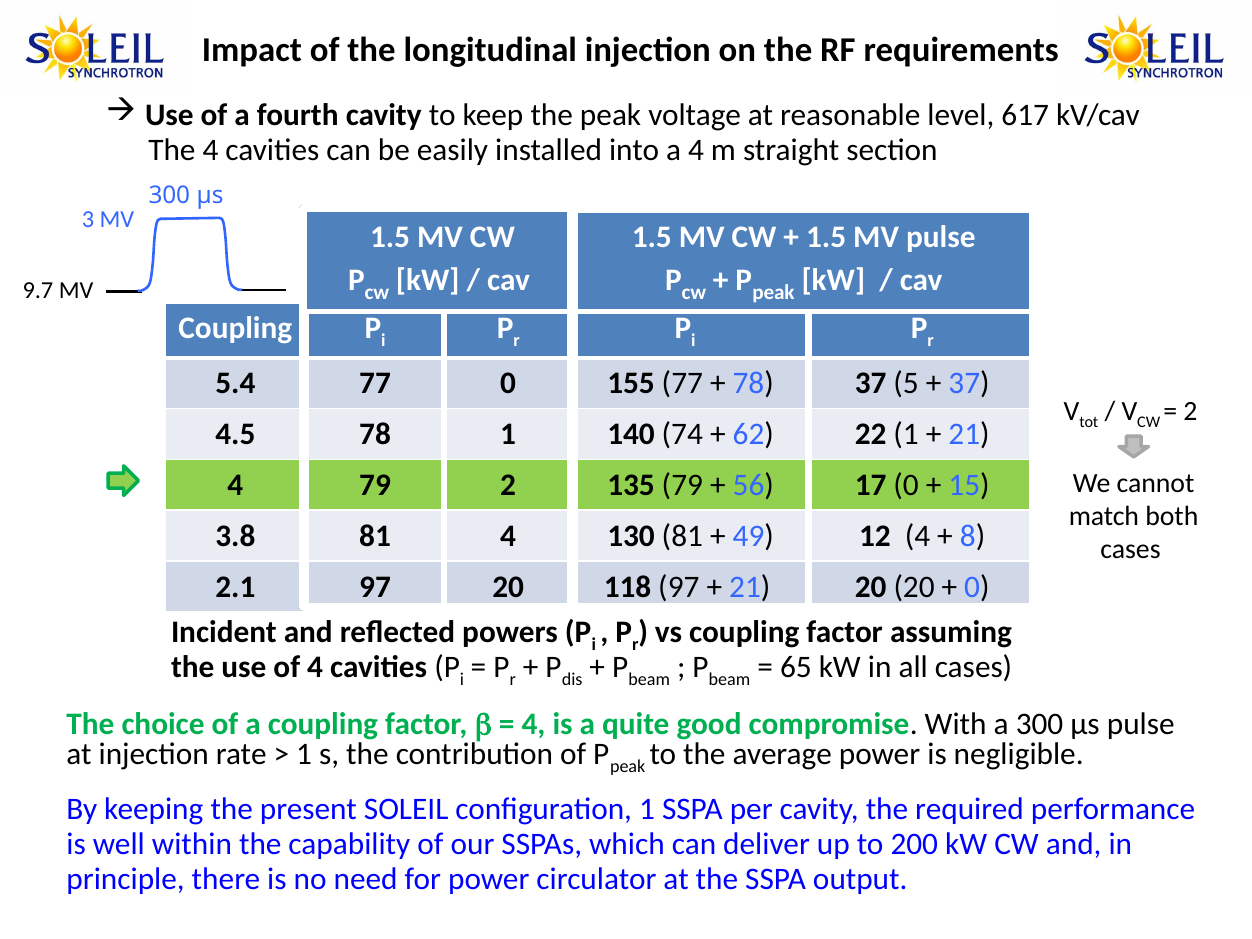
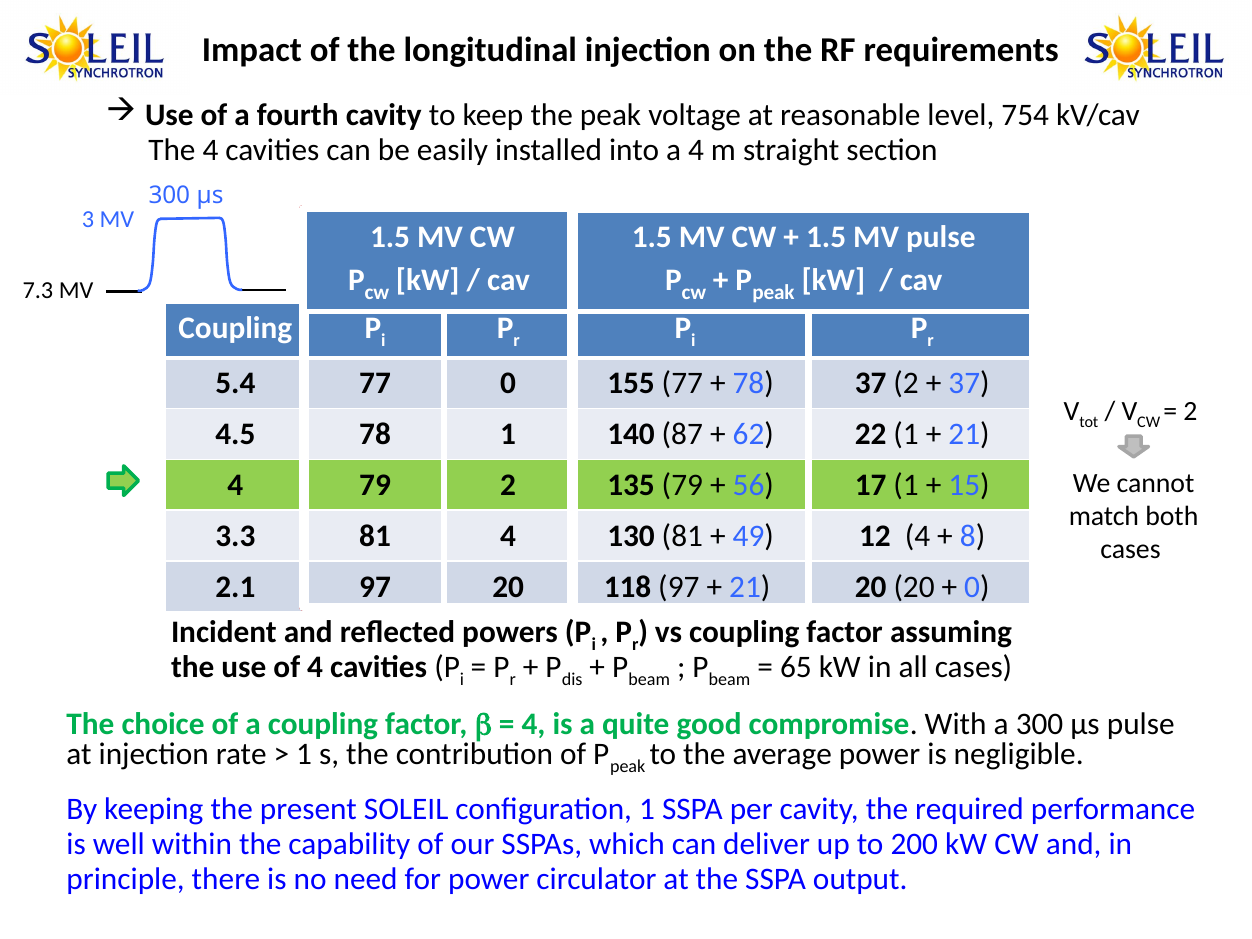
617: 617 -> 754
9.7: 9.7 -> 7.3
37 5: 5 -> 2
74: 74 -> 87
17 0: 0 -> 1
3.8: 3.8 -> 3.3
